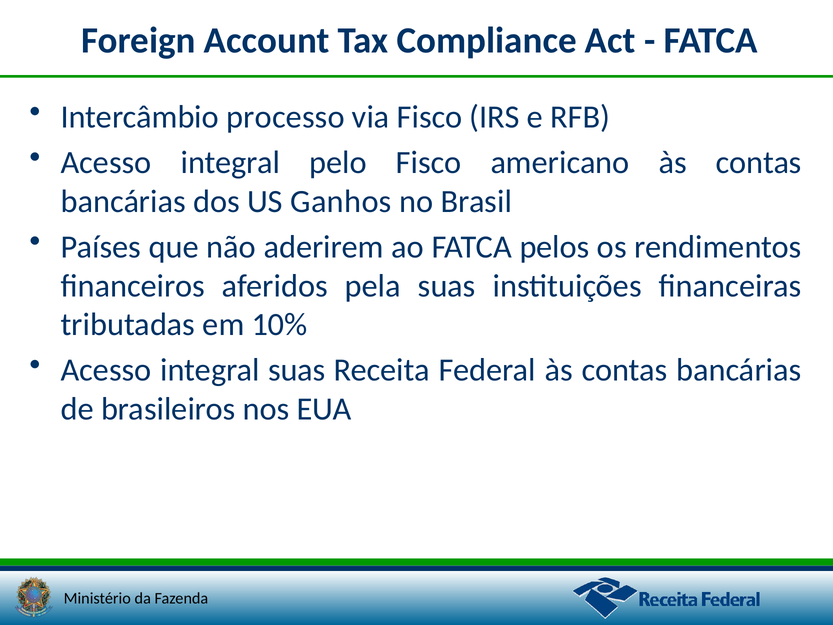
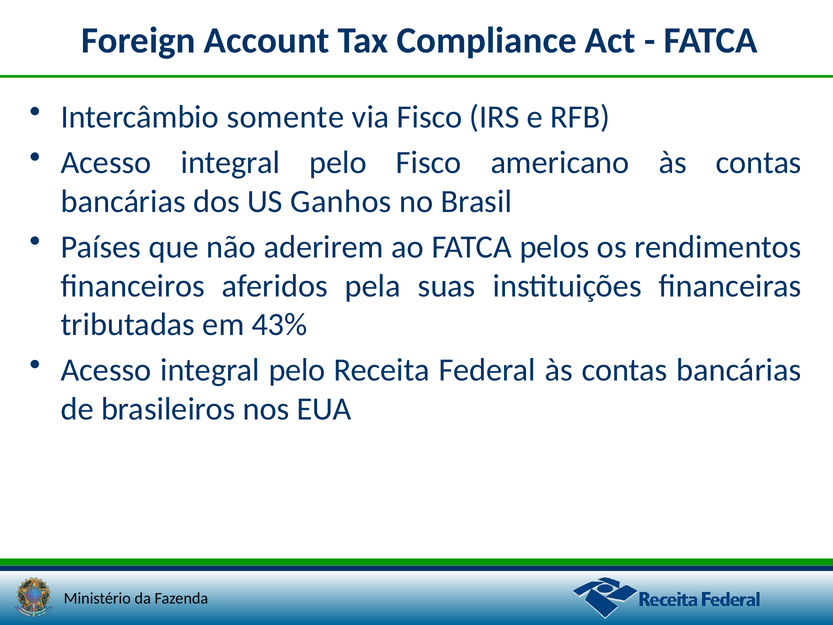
processo: processo -> somente
10%: 10% -> 43%
suas at (297, 370): suas -> pelo
